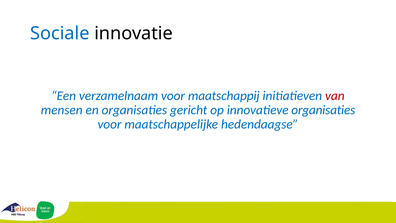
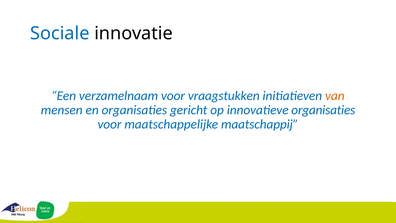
maatschappij: maatschappij -> vraagstukken
van colour: red -> orange
hedendaagse: hedendaagse -> maatschappij
